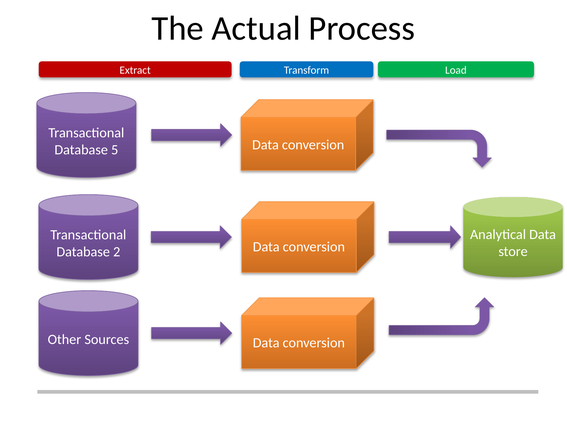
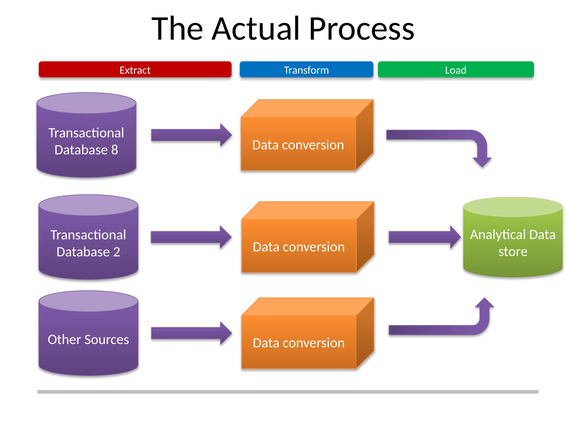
5: 5 -> 8
